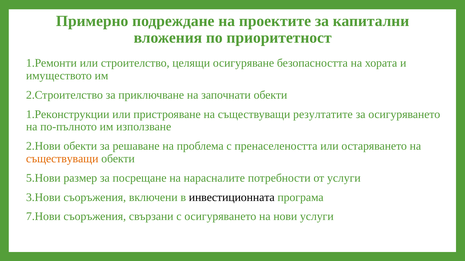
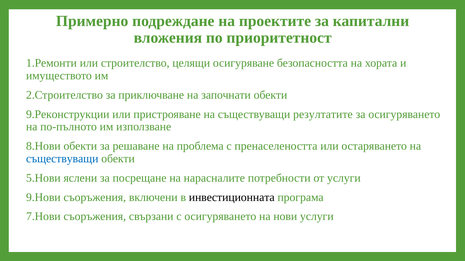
1.Реконструкции: 1.Реконструкции -> 9.Реконструкции
2.Нови: 2.Нови -> 8.Нови
съществуващи at (62, 159) colour: orange -> blue
размер: размер -> яслени
3.Нови: 3.Нови -> 9.Нови
